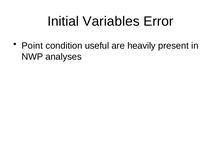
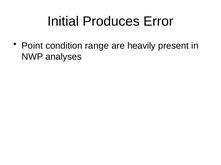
Variables: Variables -> Produces
useful: useful -> range
